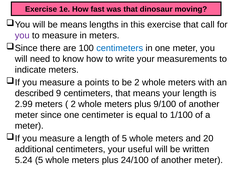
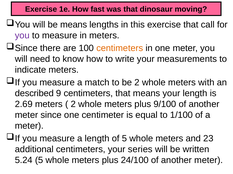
centimeters at (120, 48) colour: blue -> orange
points: points -> match
2.99: 2.99 -> 2.69
20: 20 -> 23
useful: useful -> series
